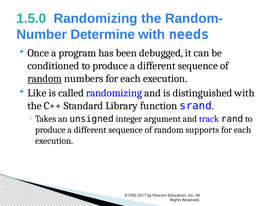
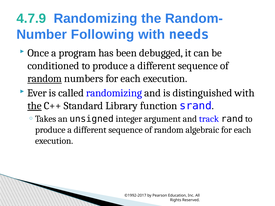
1.5.0: 1.5.0 -> 4.7.9
Determine: Determine -> Following
Like: Like -> Ever
the at (34, 106) underline: none -> present
supports: supports -> algebraic
